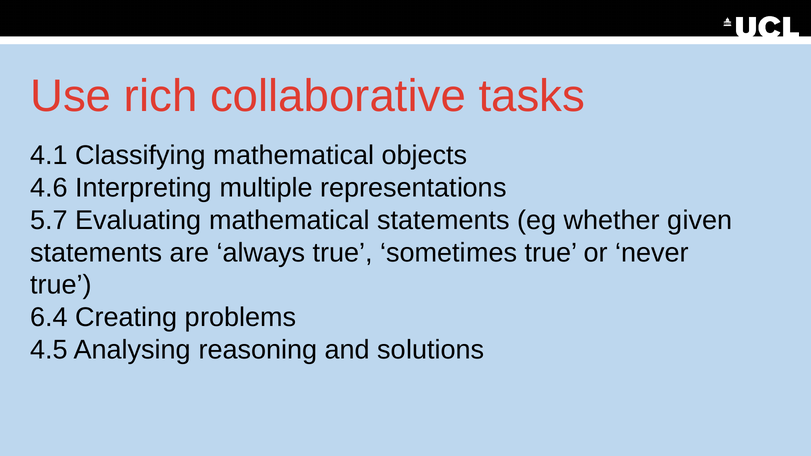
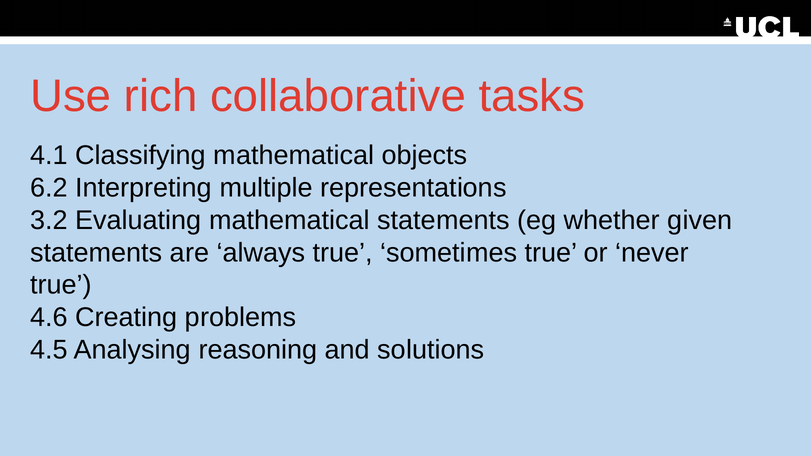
4.6: 4.6 -> 6.2
5.7: 5.7 -> 3.2
6.4: 6.4 -> 4.6
